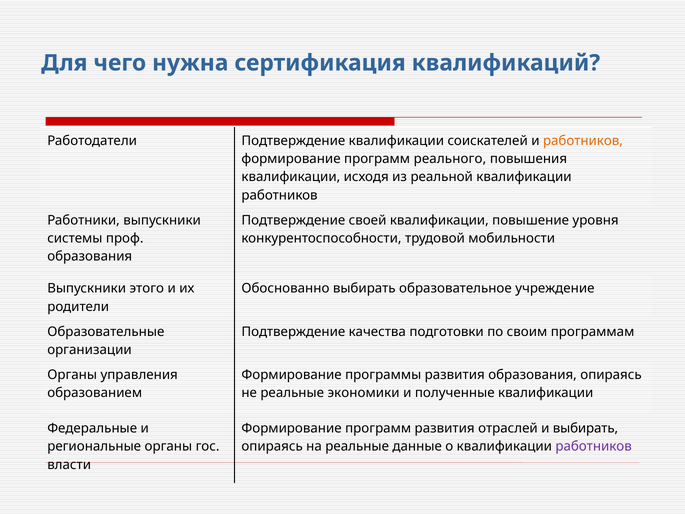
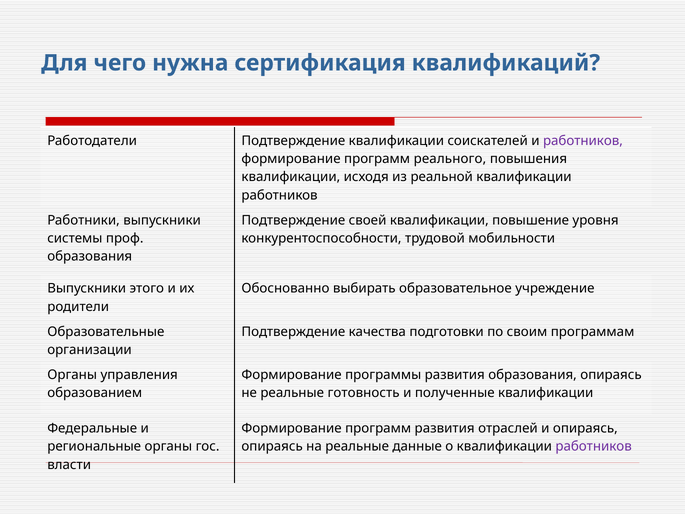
работников at (583, 141) colour: orange -> purple
экономики: экономики -> готовность
и выбирать: выбирать -> опираясь
